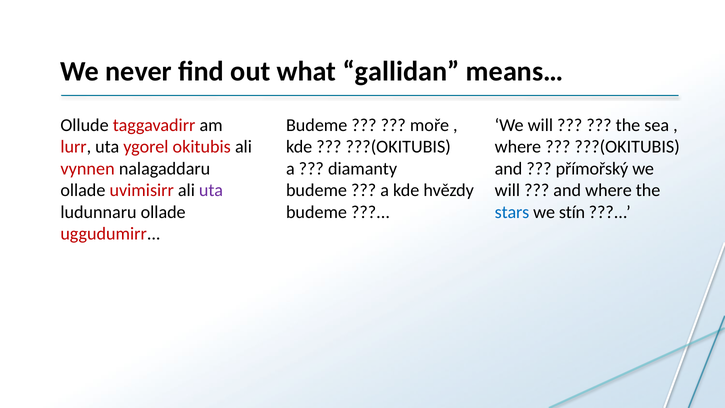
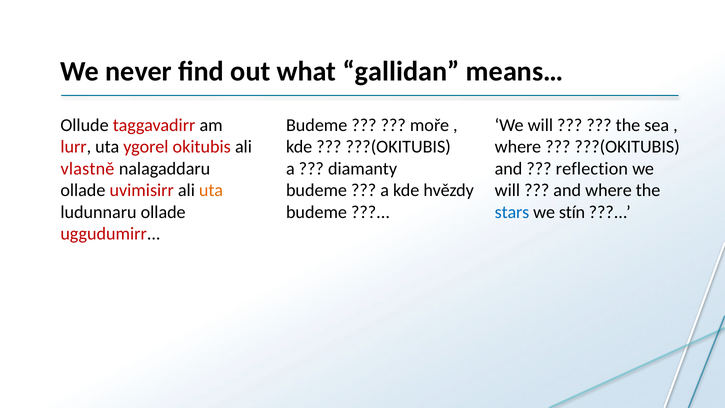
vynnen: vynnen -> vlastně
přímořský: přímořský -> reflection
uta at (211, 190) colour: purple -> orange
